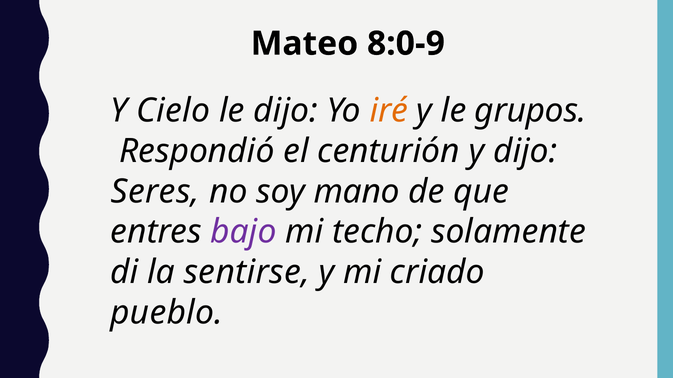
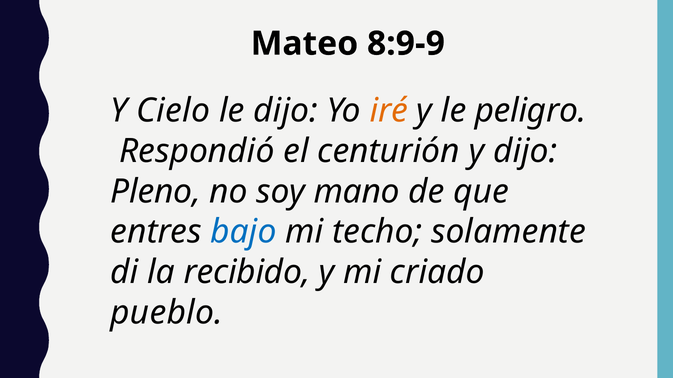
8:0-9: 8:0-9 -> 8:9-9
grupos: grupos -> peligro
Seres: Seres -> Pleno
bajo colour: purple -> blue
sentirse: sentirse -> recibido
